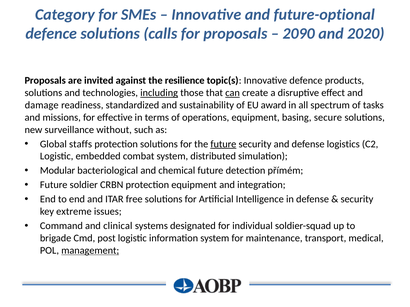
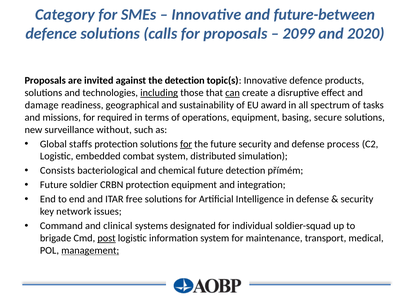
future-optional: future-optional -> future-between
2090: 2090 -> 2099
the resilience: resilience -> detection
standardized: standardized -> geographical
effective: effective -> required
for at (186, 144) underline: none -> present
future at (223, 144) underline: present -> none
logistics: logistics -> process
Modular: Modular -> Consists
extreme: extreme -> network
post underline: none -> present
